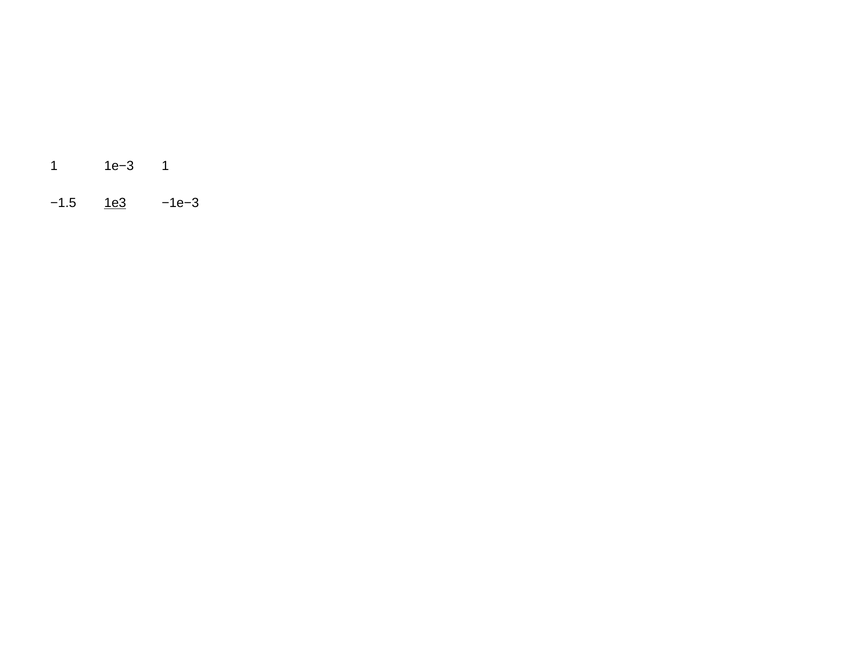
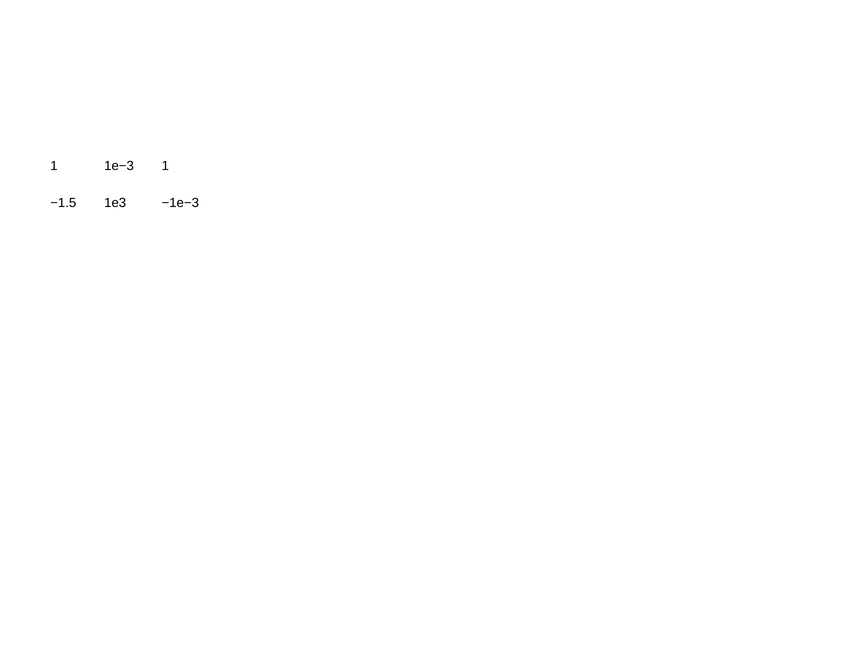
1e3 underline: present -> none
